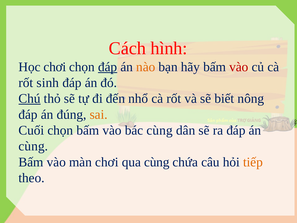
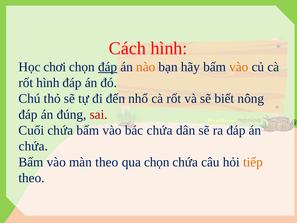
vào at (239, 67) colour: red -> orange
rốt sinh: sinh -> hình
Chú underline: present -> none
sai colour: orange -> red
Cuối chọn: chọn -> chứa
bác cùng: cùng -> chứa
cùng at (33, 146): cùng -> chứa
màn chơi: chơi -> theo
qua cùng: cùng -> chọn
